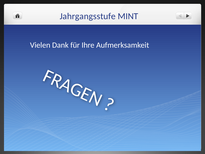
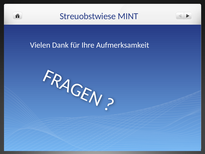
Jahrgangsstufe: Jahrgangsstufe -> Streuobstwiese
